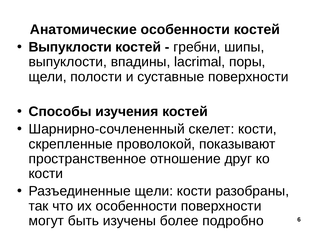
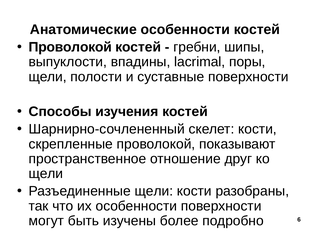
Выпуклости at (70, 47): Выпуклости -> Проволокой
кости at (46, 174): кости -> щели
